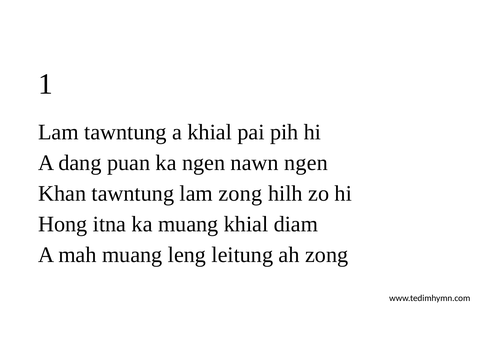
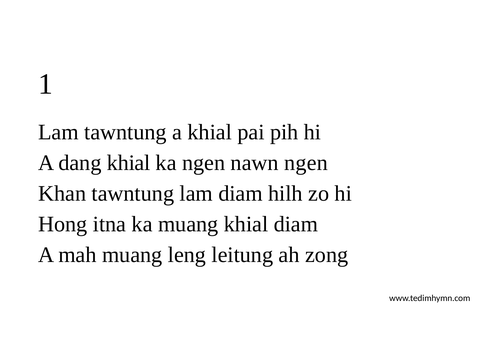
dang puan: puan -> khial
lam zong: zong -> diam
